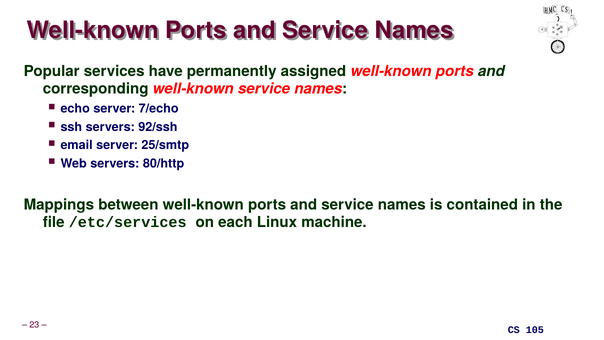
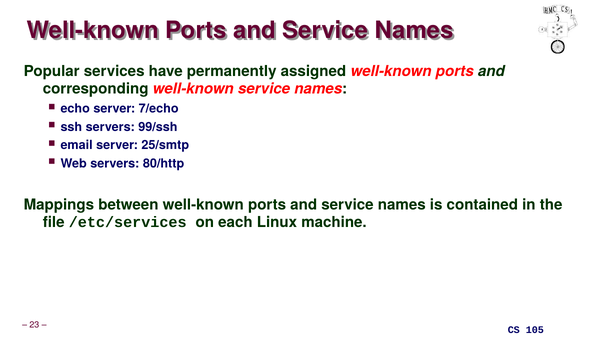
92/ssh: 92/ssh -> 99/ssh
